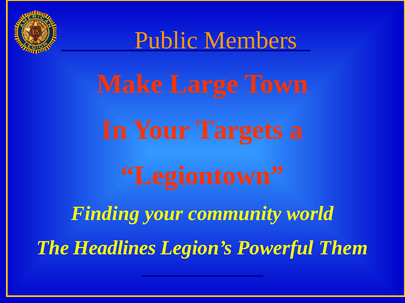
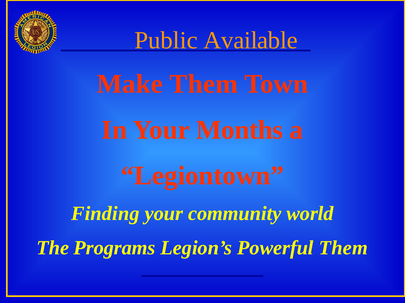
Members: Members -> Available
Make Large: Large -> Them
Targets: Targets -> Months
Headlines: Headlines -> Programs
